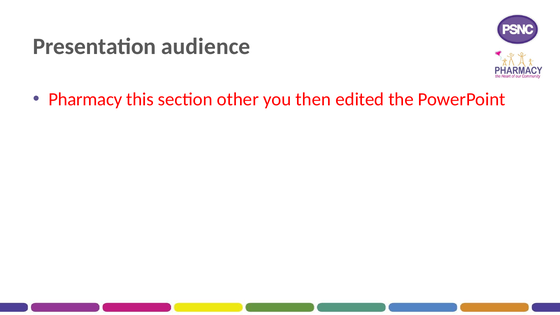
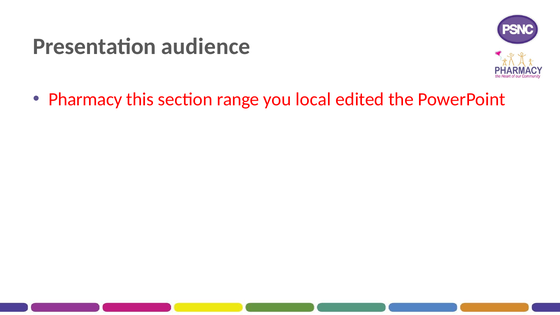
other: other -> range
then: then -> local
